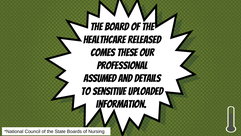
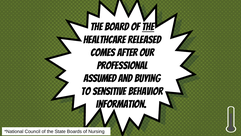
the at (148, 27) underline: none -> present
these: these -> after
details: details -> buying
uploaded: uploaded -> behavior
